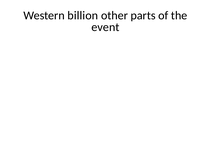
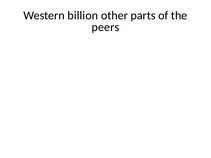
event: event -> peers
